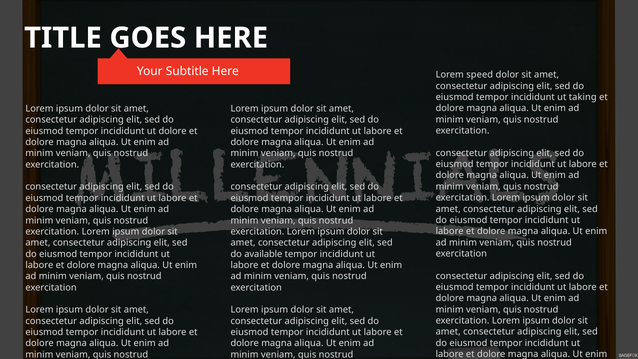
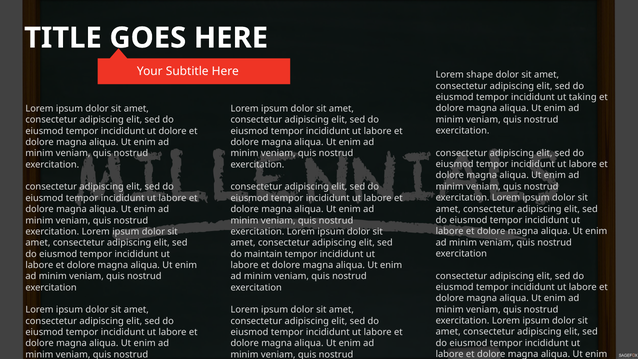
speed: speed -> shape
available: available -> maintain
